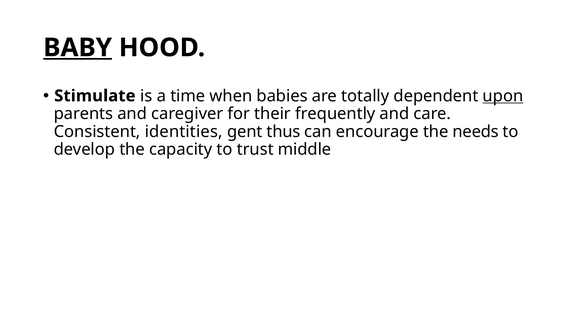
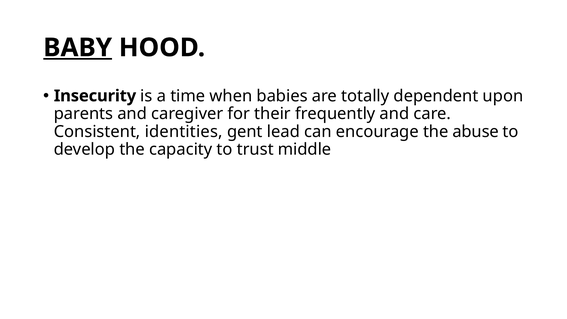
Stimulate: Stimulate -> Insecurity
upon underline: present -> none
thus: thus -> lead
needs: needs -> abuse
